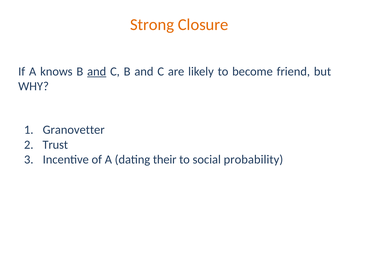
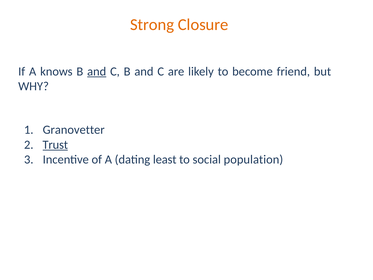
Trust underline: none -> present
their: their -> least
probability: probability -> population
